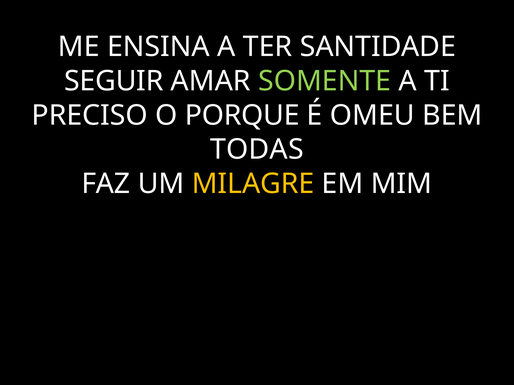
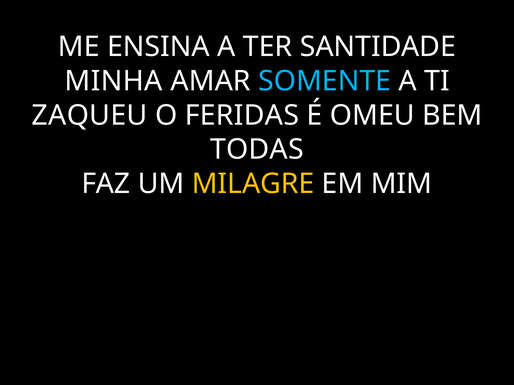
SEGUIR: SEGUIR -> MINHA
SOMENTE colour: light green -> light blue
PRECISO: PRECISO -> ZAQUEU
PORQUE: PORQUE -> FERIDAS
